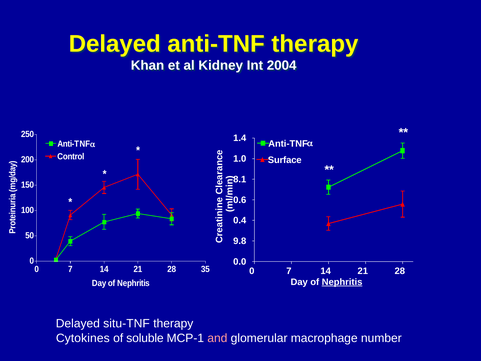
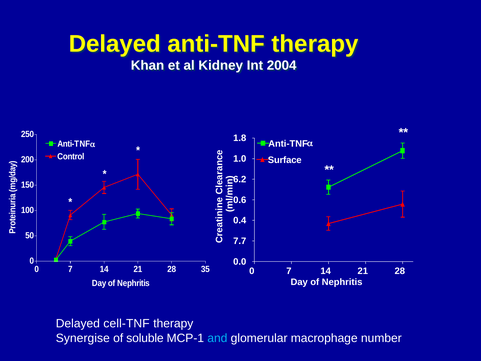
1.4: 1.4 -> 1.8
8.1: 8.1 -> 6.2
9.8: 9.8 -> 7.7
Nephritis at (342, 282) underline: present -> none
situ-TNF: situ-TNF -> cell-TNF
Cytokines: Cytokines -> Synergise
and colour: pink -> light blue
